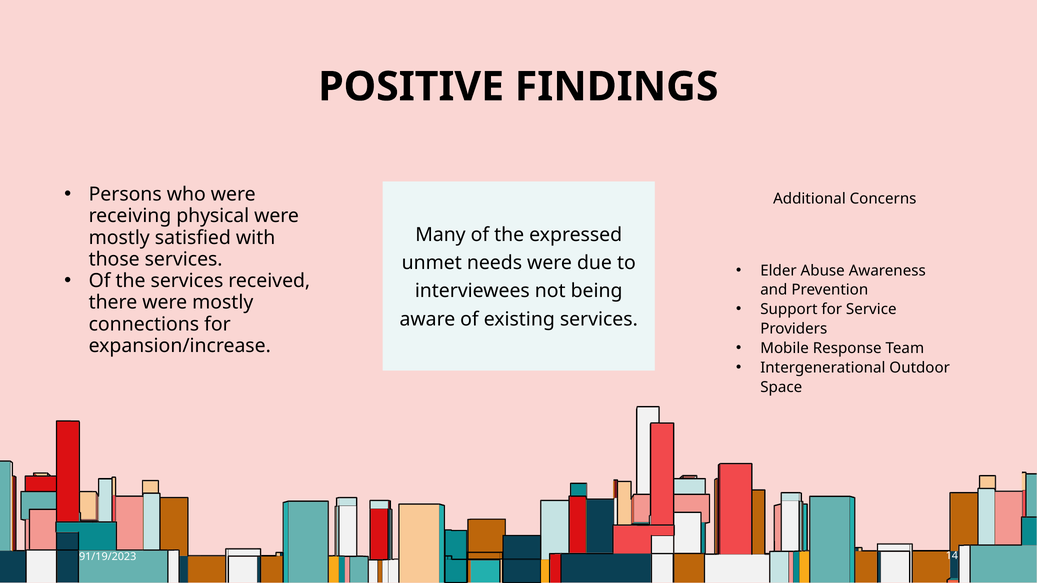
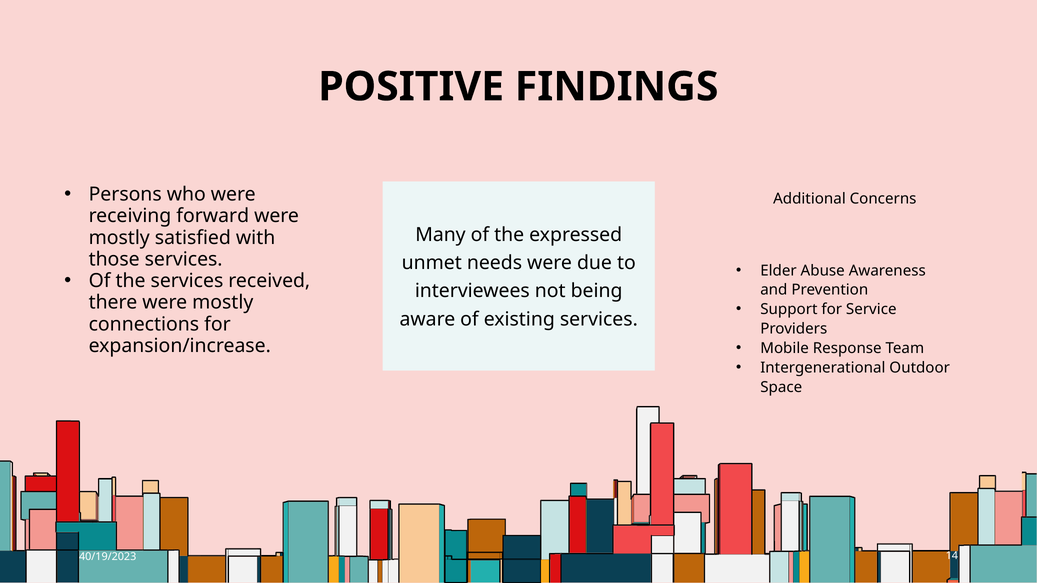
physical: physical -> forward
91/19/2023: 91/19/2023 -> 40/19/2023
